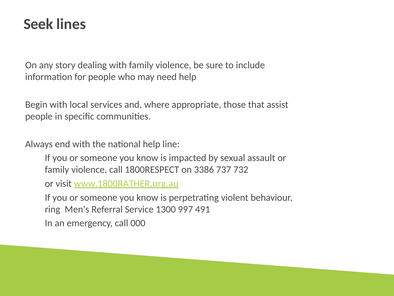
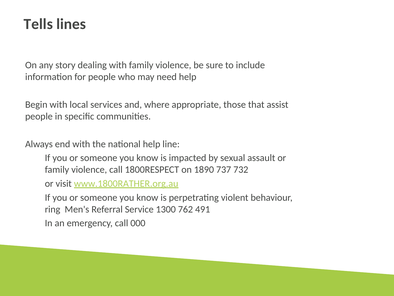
Seek: Seek -> Tells
3386: 3386 -> 1890
997: 997 -> 762
